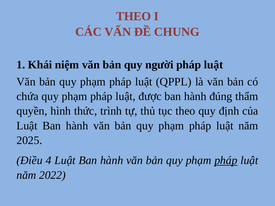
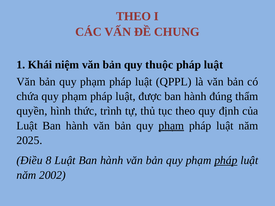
người: người -> thuộc
phạm at (171, 126) underline: none -> present
4: 4 -> 8
2022: 2022 -> 2002
